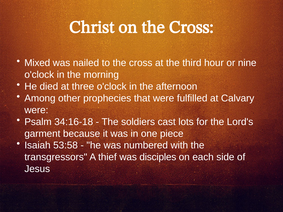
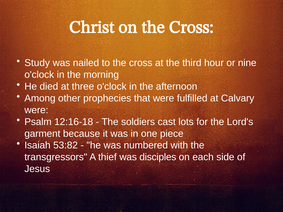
Mixed: Mixed -> Study
34:16-18: 34:16-18 -> 12:16-18
53:58: 53:58 -> 53:82
